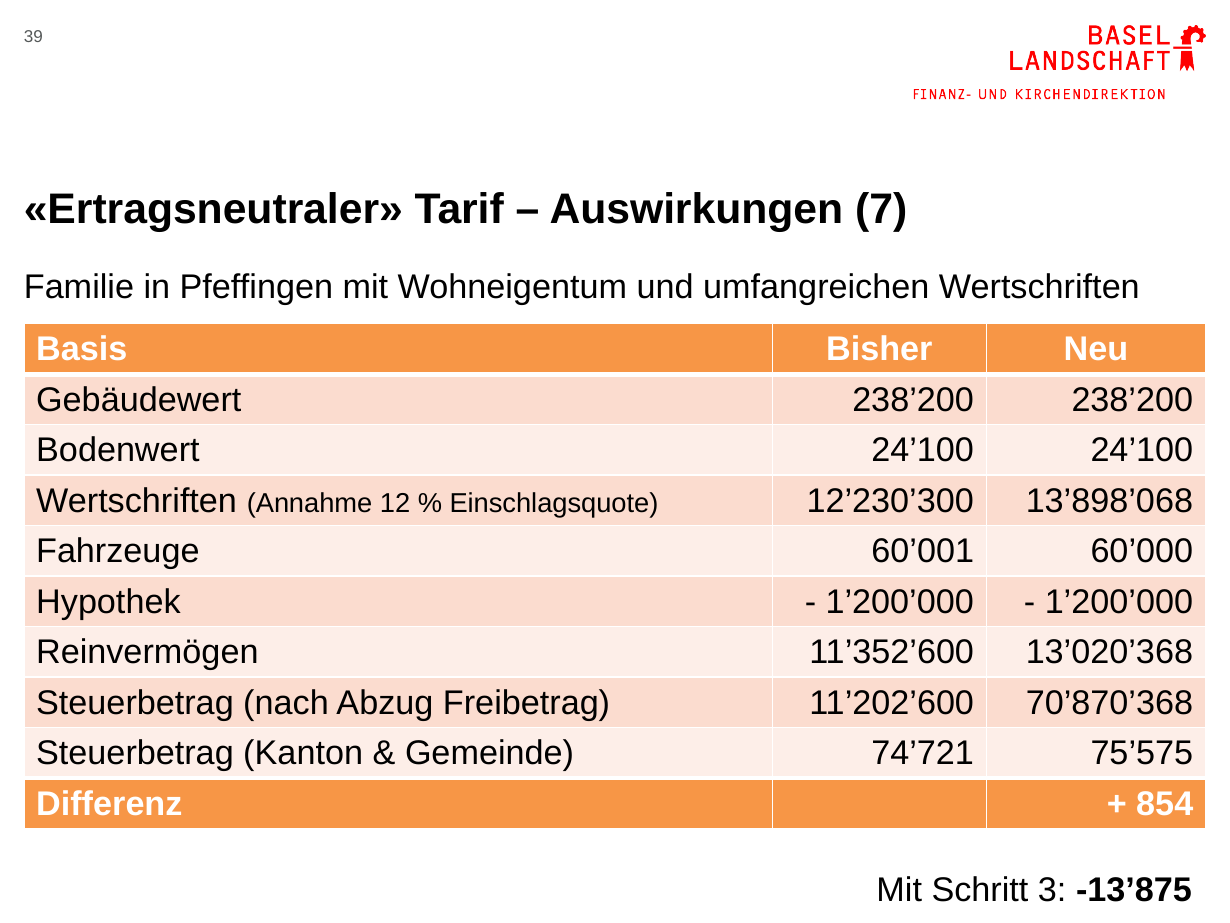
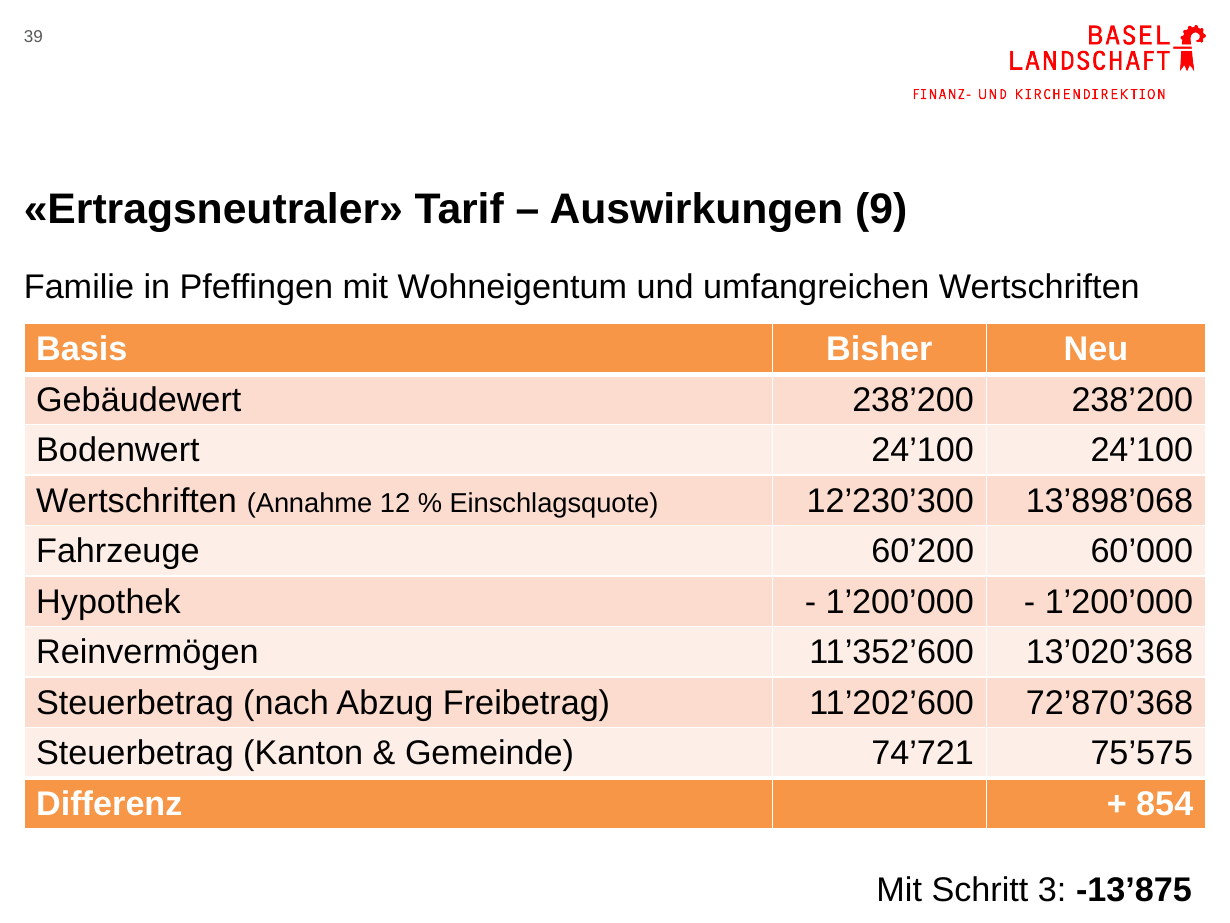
7: 7 -> 9
60’001: 60’001 -> 60’200
70’870’368: 70’870’368 -> 72’870’368
